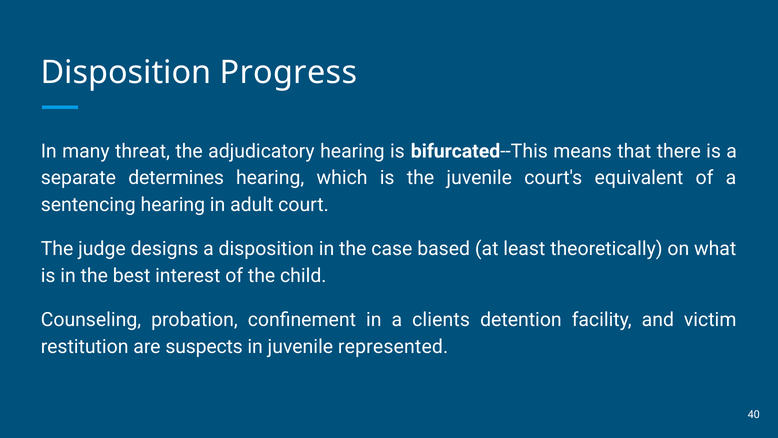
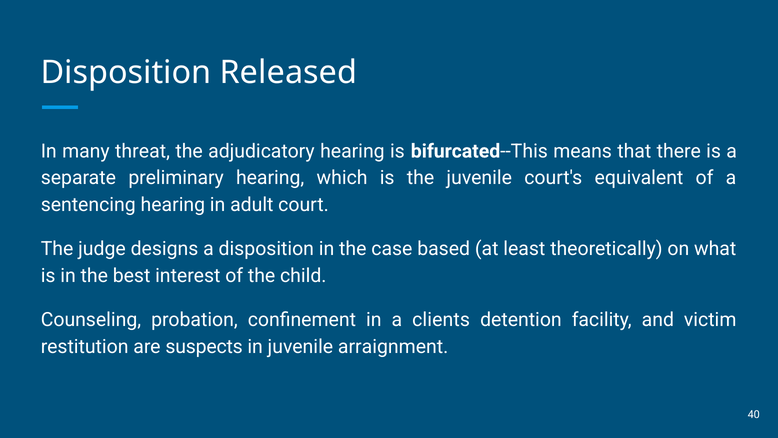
Progress: Progress -> Released
determines: determines -> preliminary
represented: represented -> arraignment
